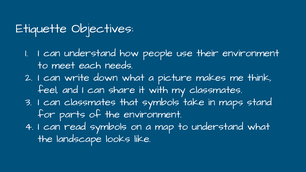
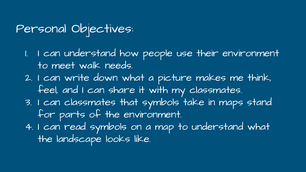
Etiquette: Etiquette -> Personal
each: each -> walk
